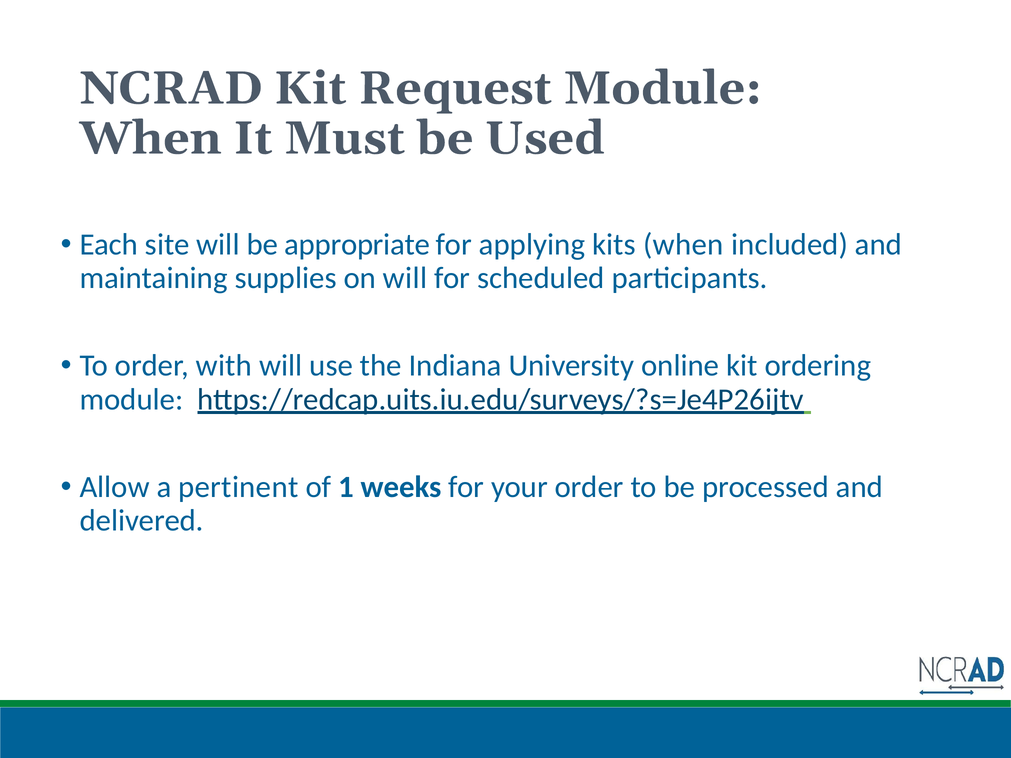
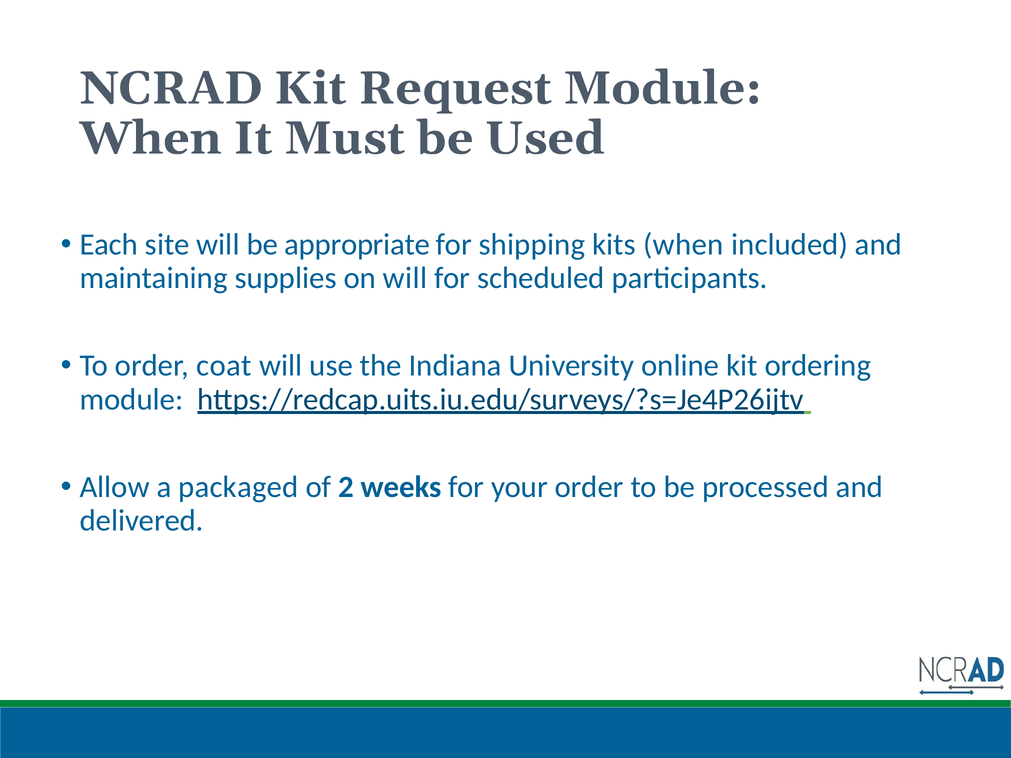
applying: applying -> shipping
with: with -> coat
pertinent: pertinent -> packaged
1: 1 -> 2
